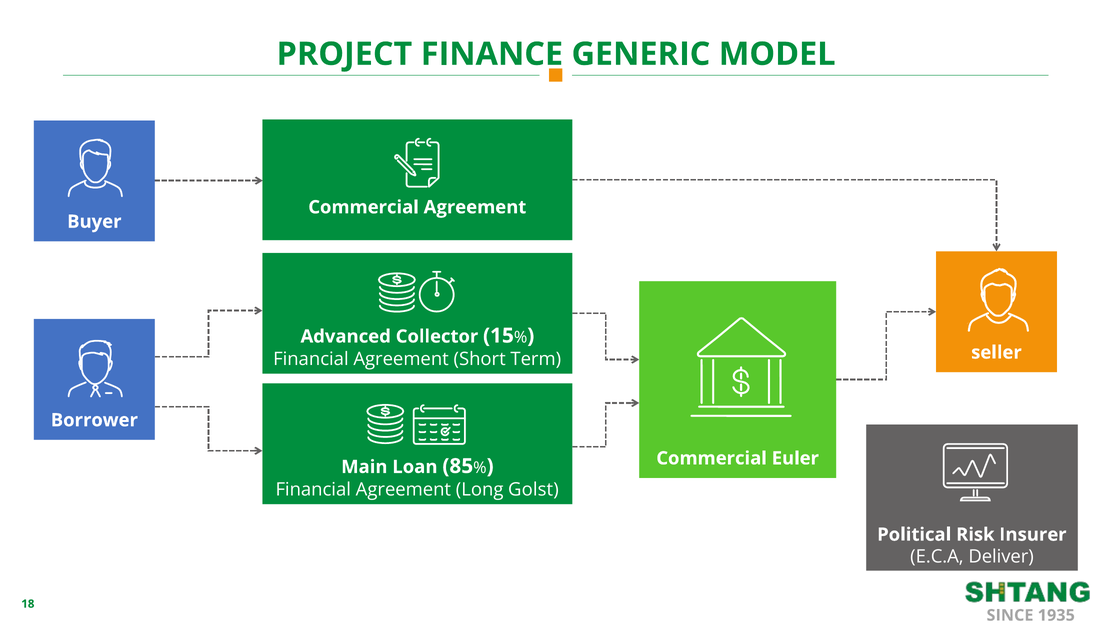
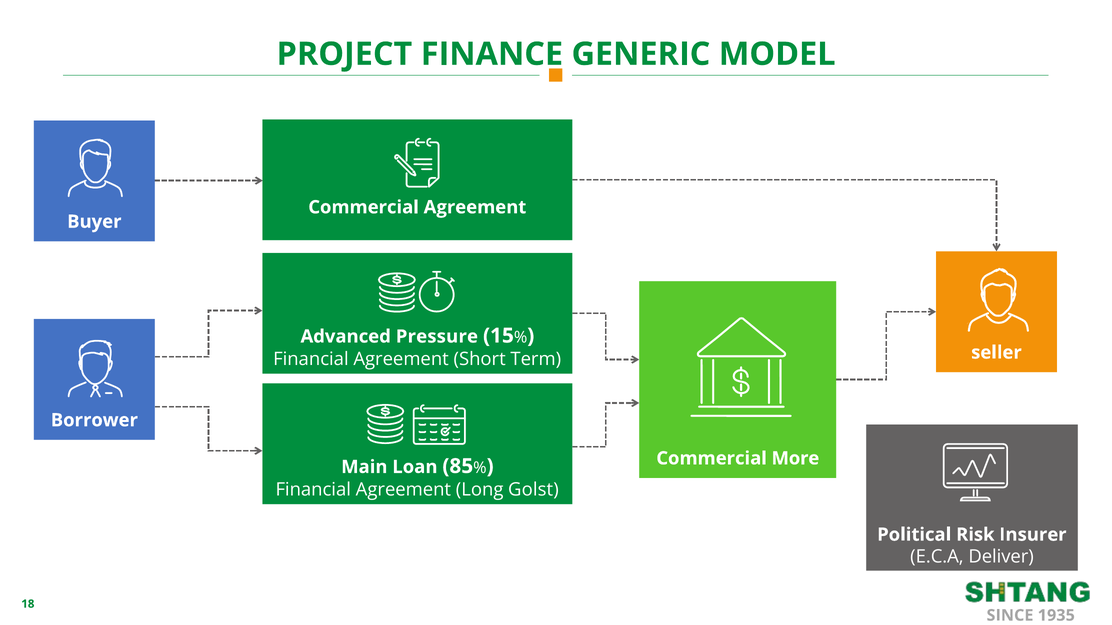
Collector: Collector -> Pressure
Euler: Euler -> More
